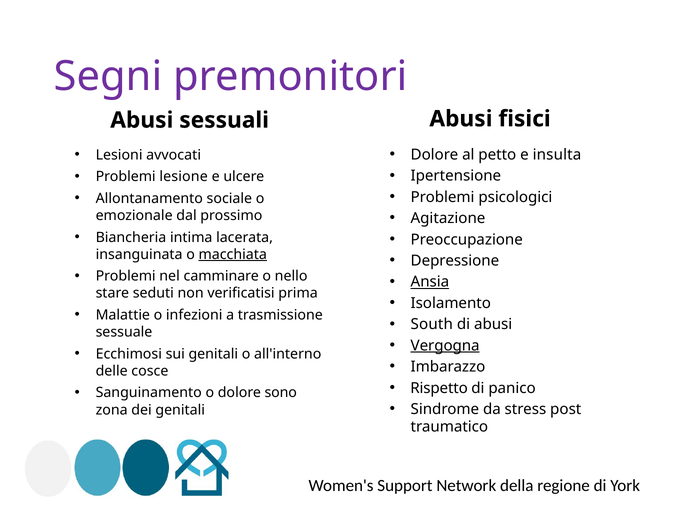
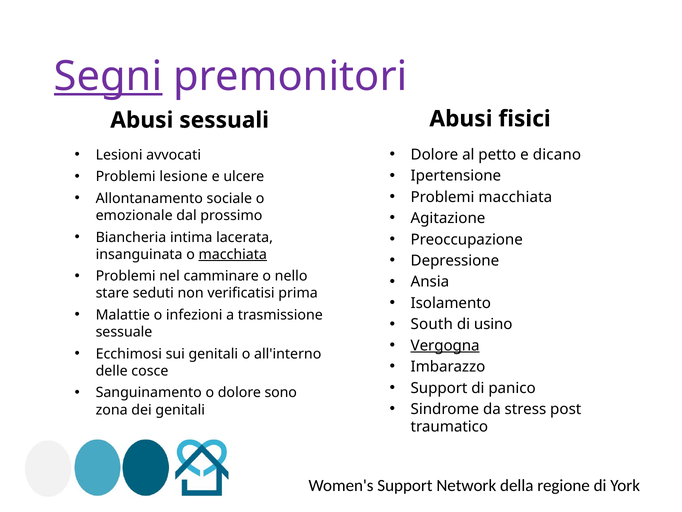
Segni underline: none -> present
insulta: insulta -> dicano
Problemi psicologici: psicologici -> macchiata
Ansia underline: present -> none
di abusi: abusi -> usino
Rispetto at (439, 388): Rispetto -> Support
